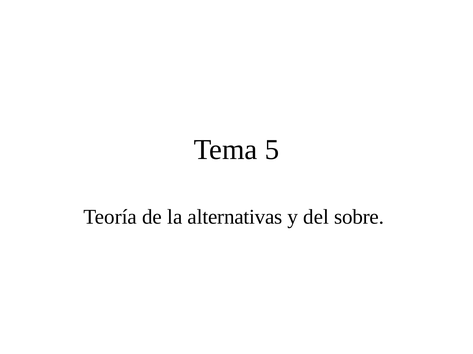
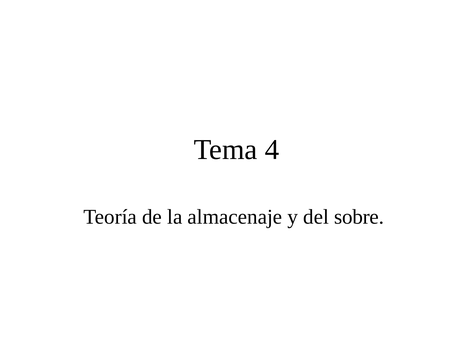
5: 5 -> 4
alternativas: alternativas -> almacenaje
